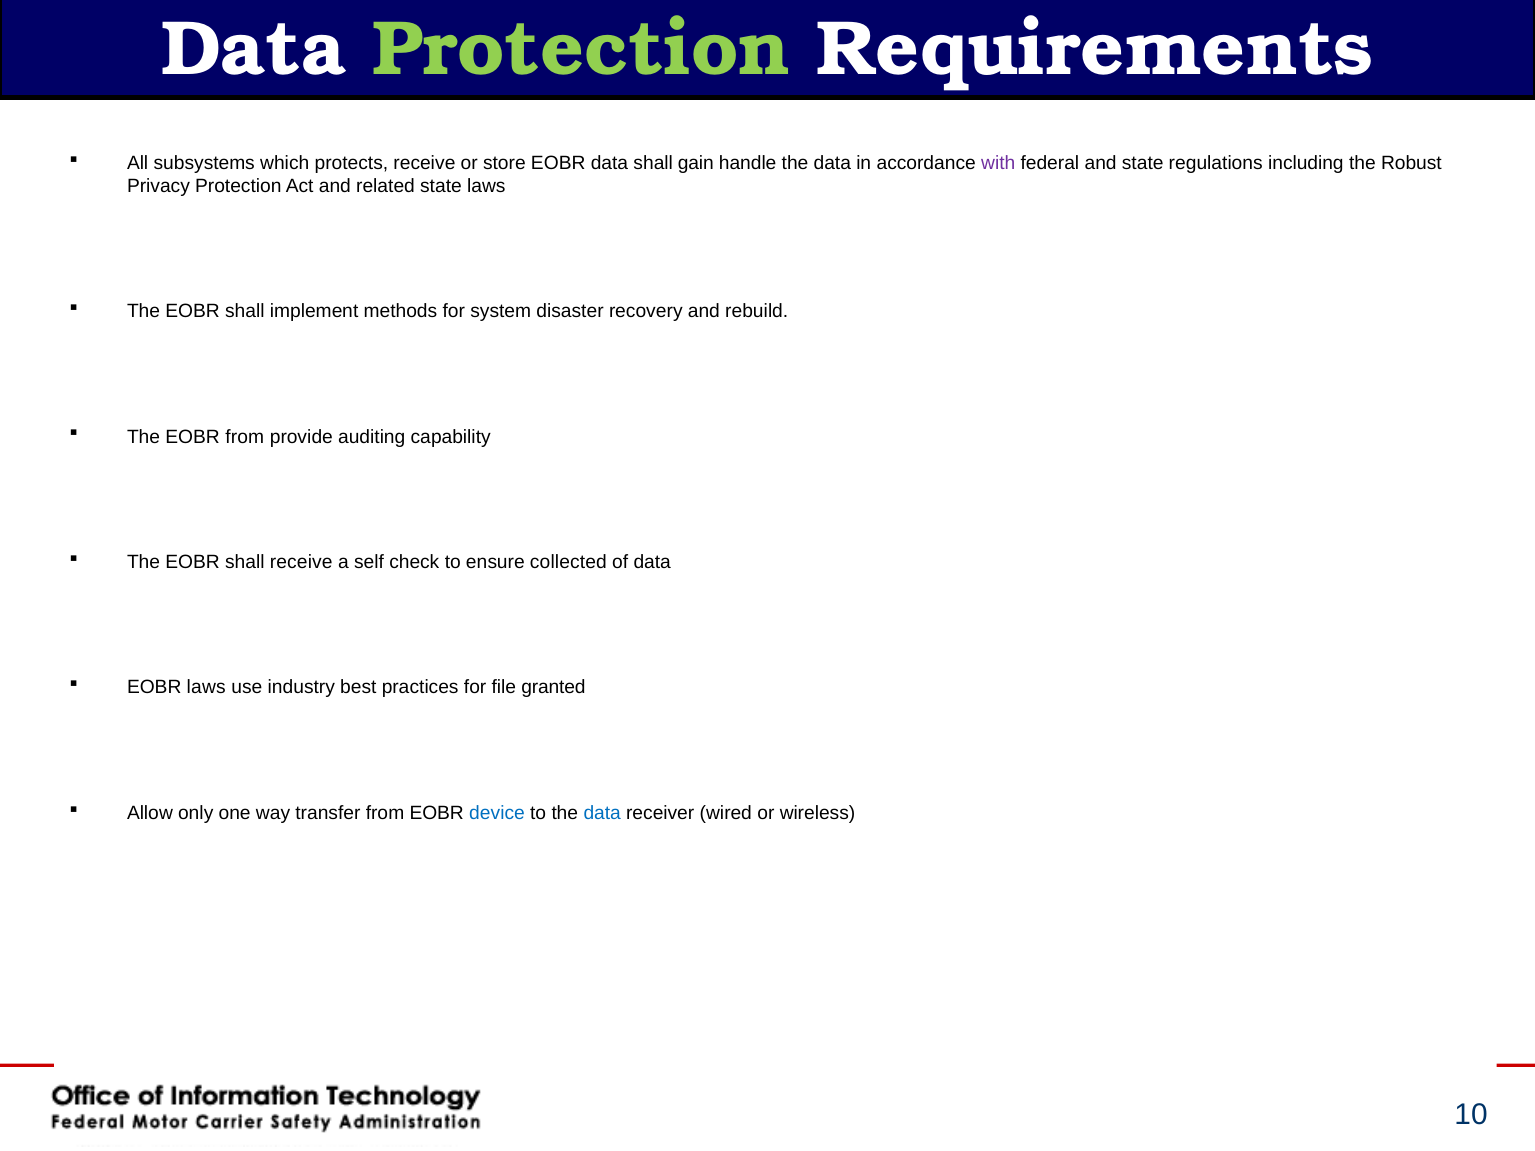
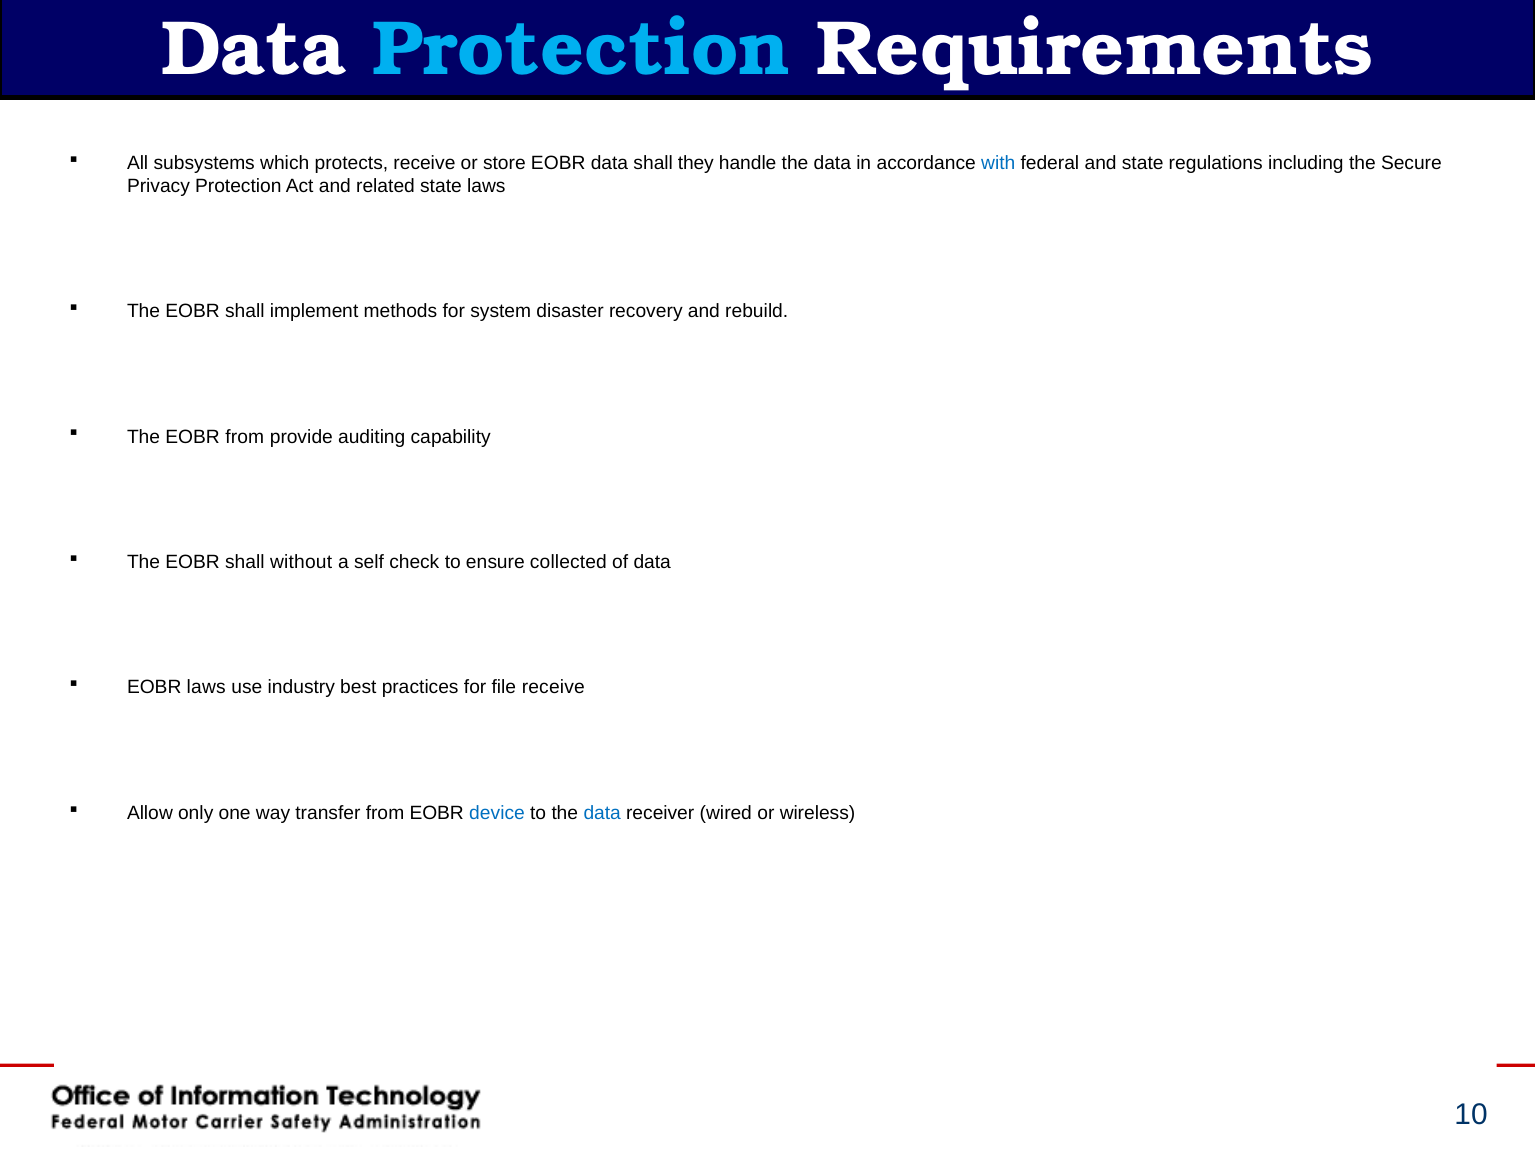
Protection at (581, 49) colour: light green -> light blue
gain: gain -> they
with colour: purple -> blue
Robust: Robust -> Secure
shall receive: receive -> without
file granted: granted -> receive
